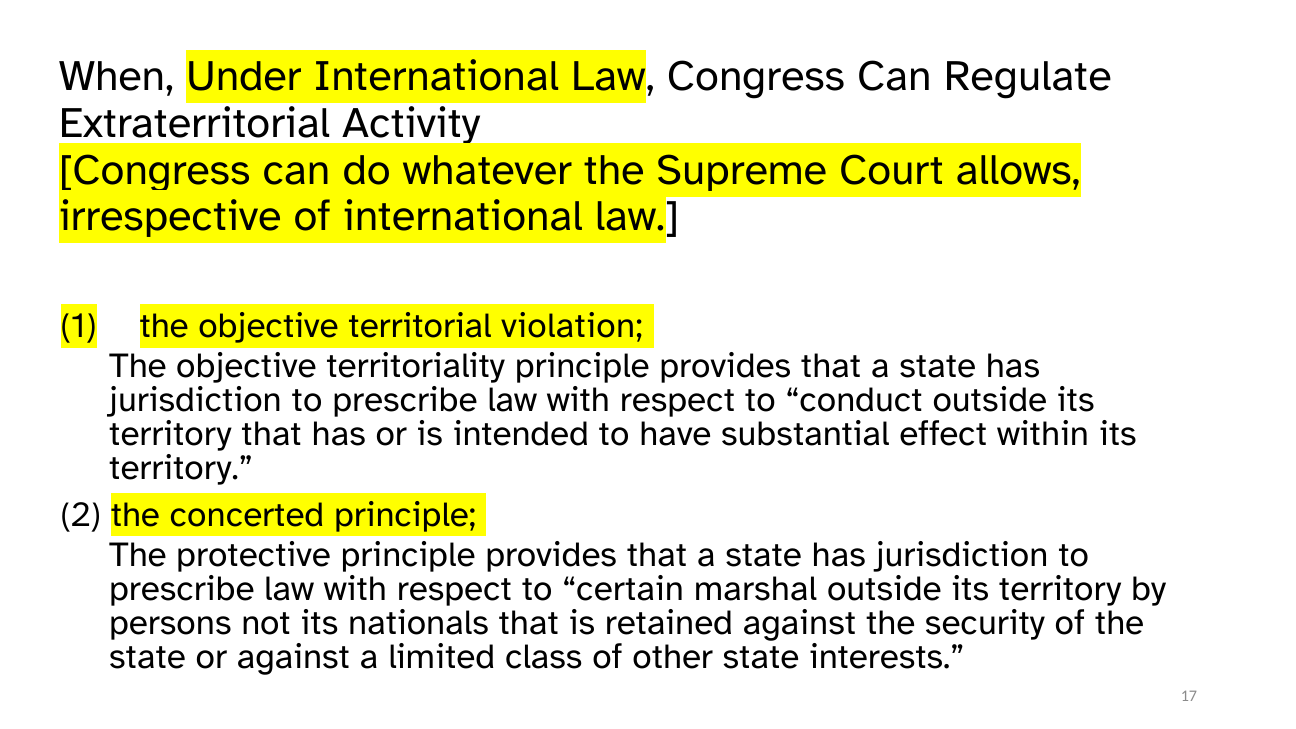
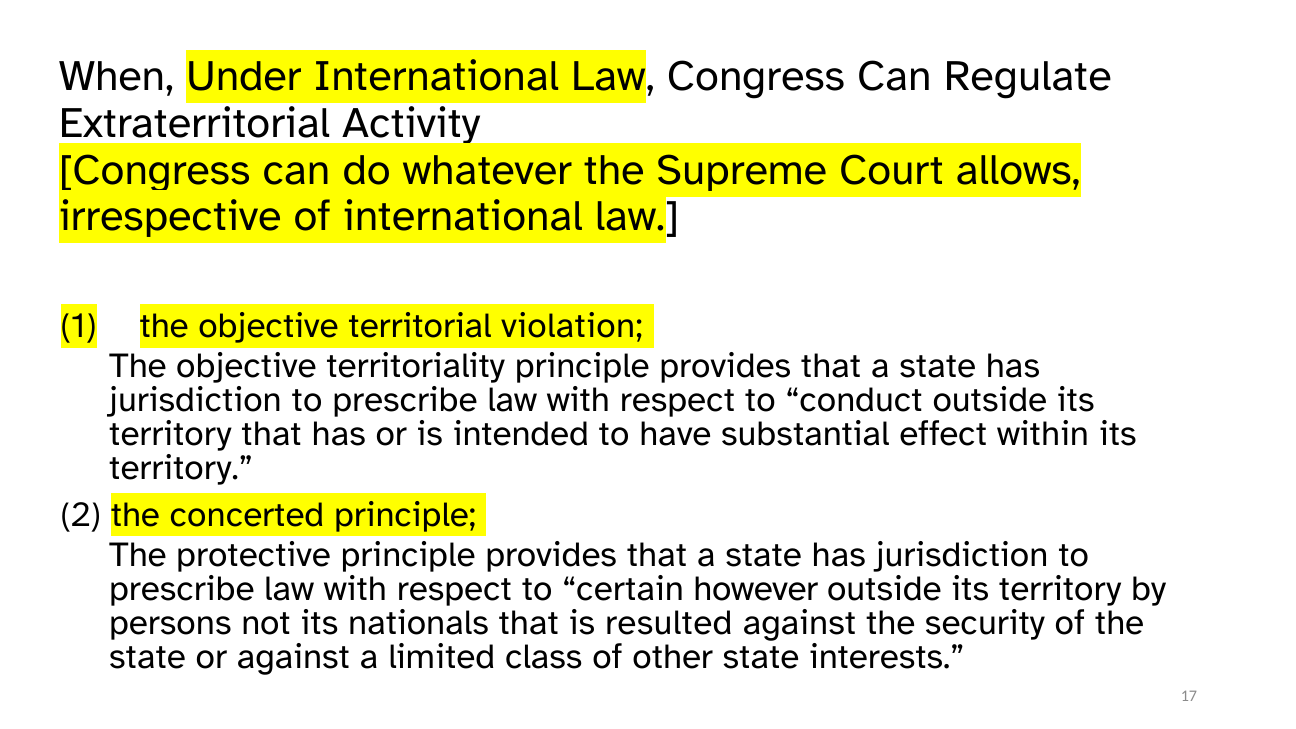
marshal: marshal -> however
retained: retained -> resulted
